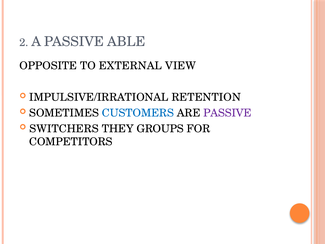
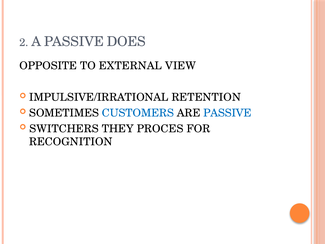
ABLE: ABLE -> DOES
PASSIVE at (227, 113) colour: purple -> blue
GROUPS: GROUPS -> PROCES
COMPETITORS: COMPETITORS -> RECOGNITION
